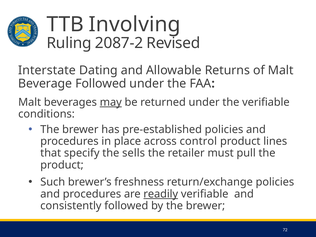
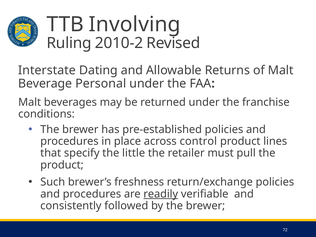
2087-2: 2087-2 -> 2010-2
Beverage Followed: Followed -> Personal
may underline: present -> none
the verifiable: verifiable -> franchise
sells: sells -> little
